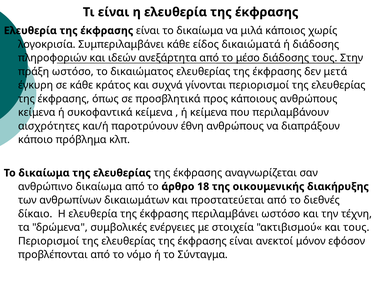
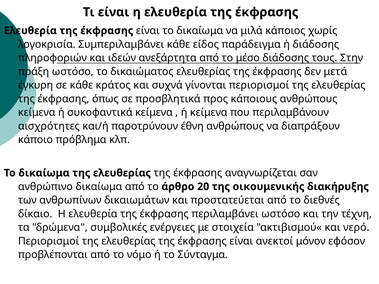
δικαιώματά: δικαιώματά -> παράδειγμα
18: 18 -> 20
και τους: τους -> νερό
